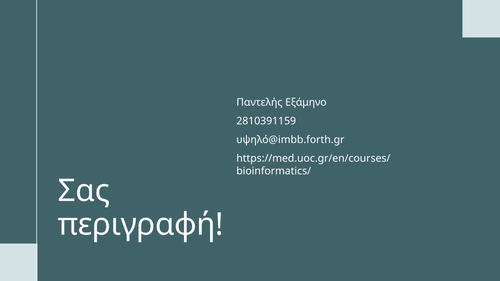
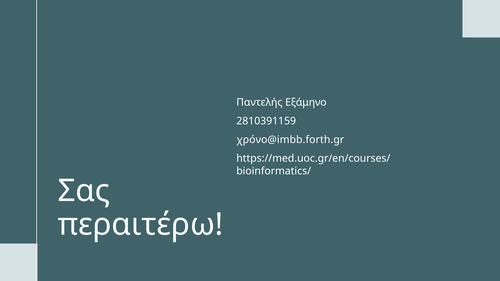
υψηλό@imbb.forth.gr: υψηλό@imbb.forth.gr -> χρόνο@imbb.forth.gr
περιγραφή: περιγραφή -> περαιτέρω
